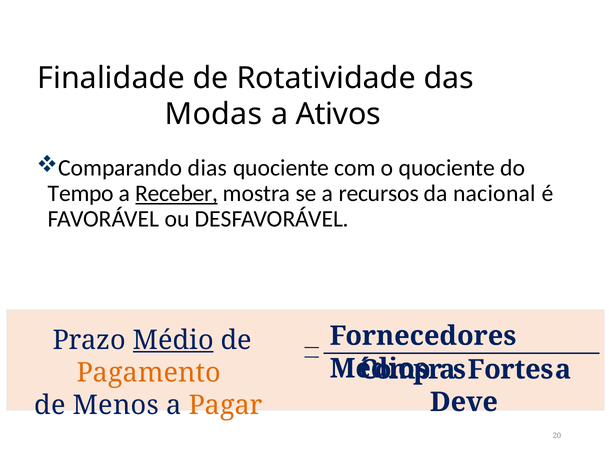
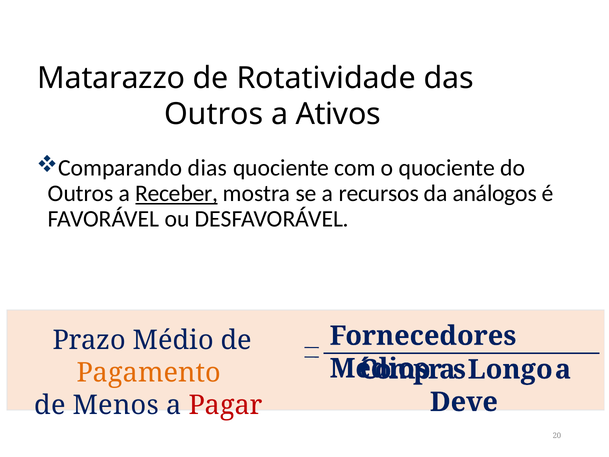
Finalidade: Finalidade -> Matarazzo
Modas at (214, 114): Modas -> Outros
Tempo at (81, 193): Tempo -> Outros
nacional: nacional -> análogos
Médio underline: present -> none
Fortes: Fortes -> Longo
Pagar colour: orange -> red
